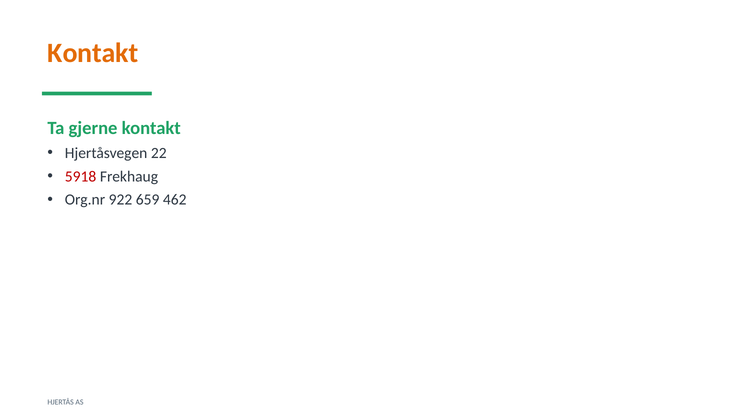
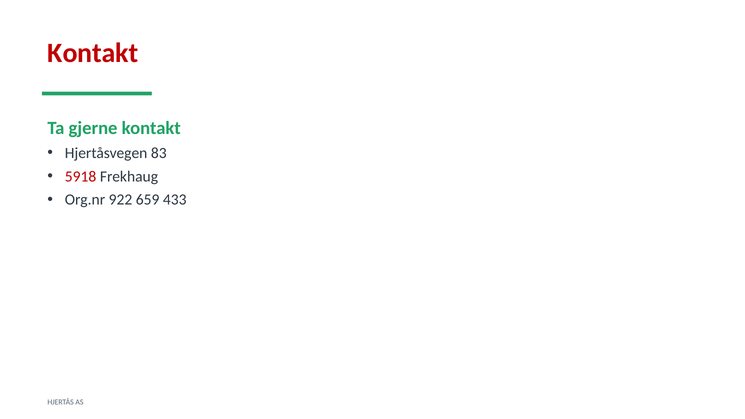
Kontakt at (93, 53) colour: orange -> red
22: 22 -> 83
462: 462 -> 433
